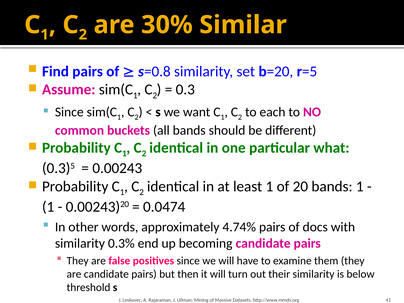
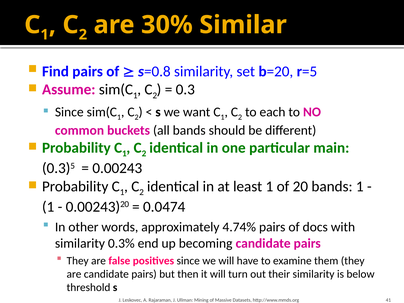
what: what -> main
